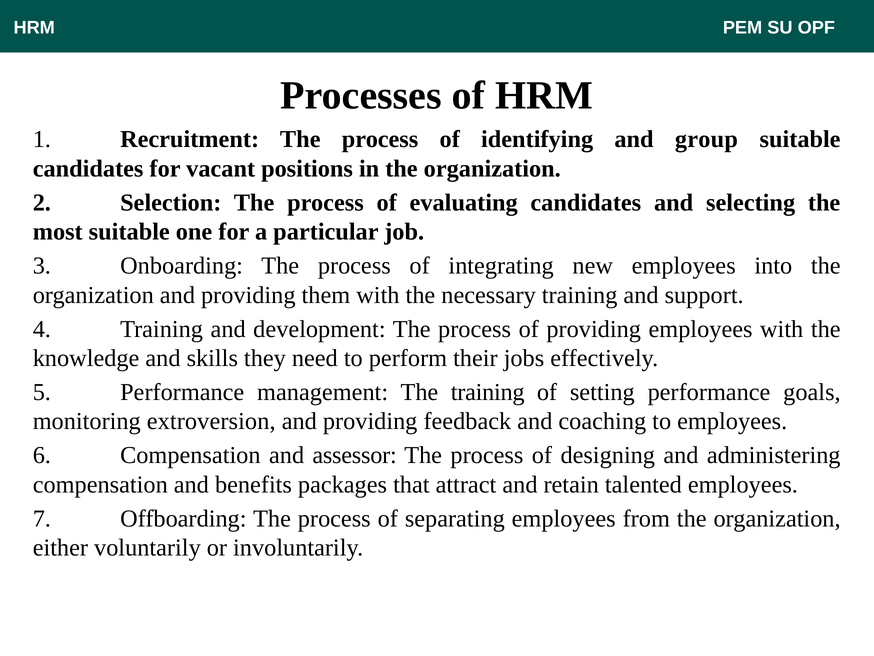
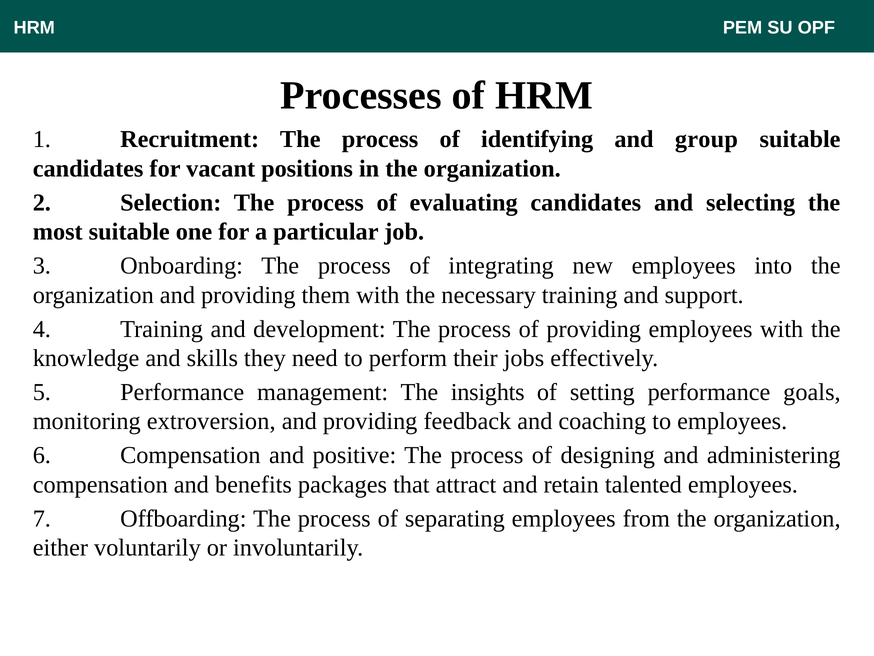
The training: training -> insights
assessor: assessor -> positive
